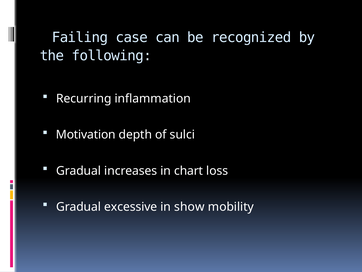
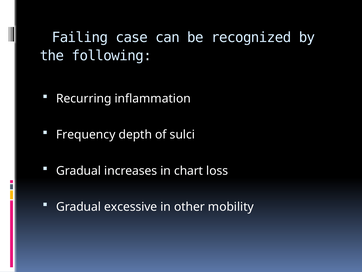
Motivation: Motivation -> Frequency
show: show -> other
